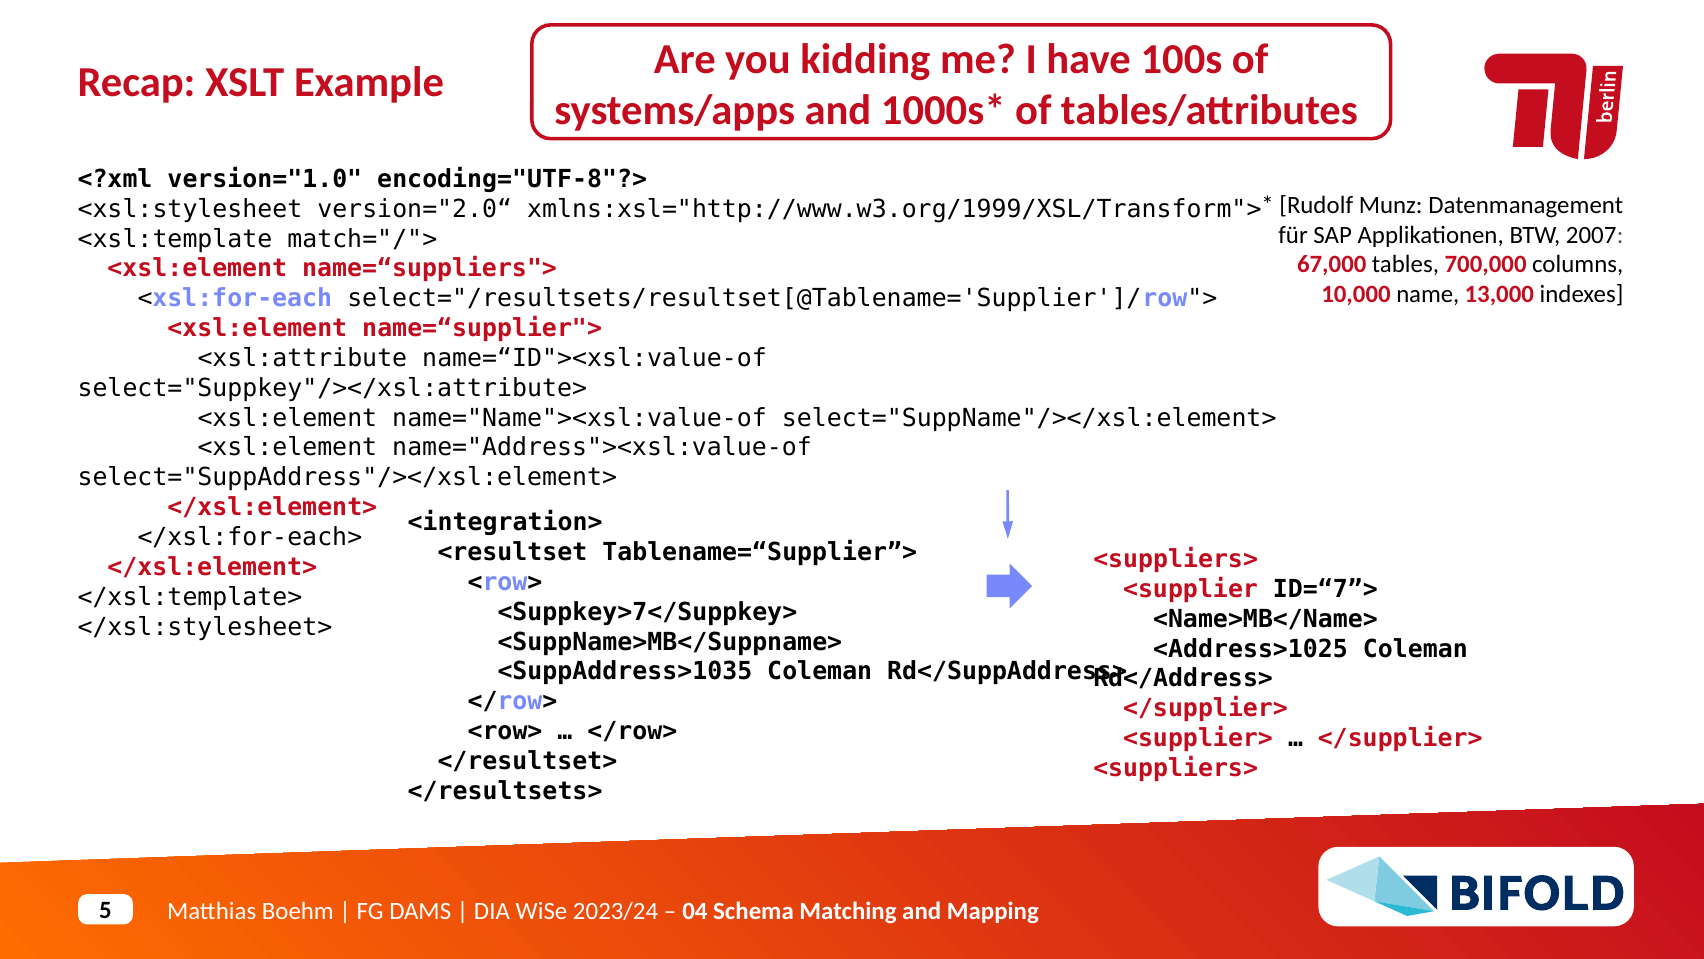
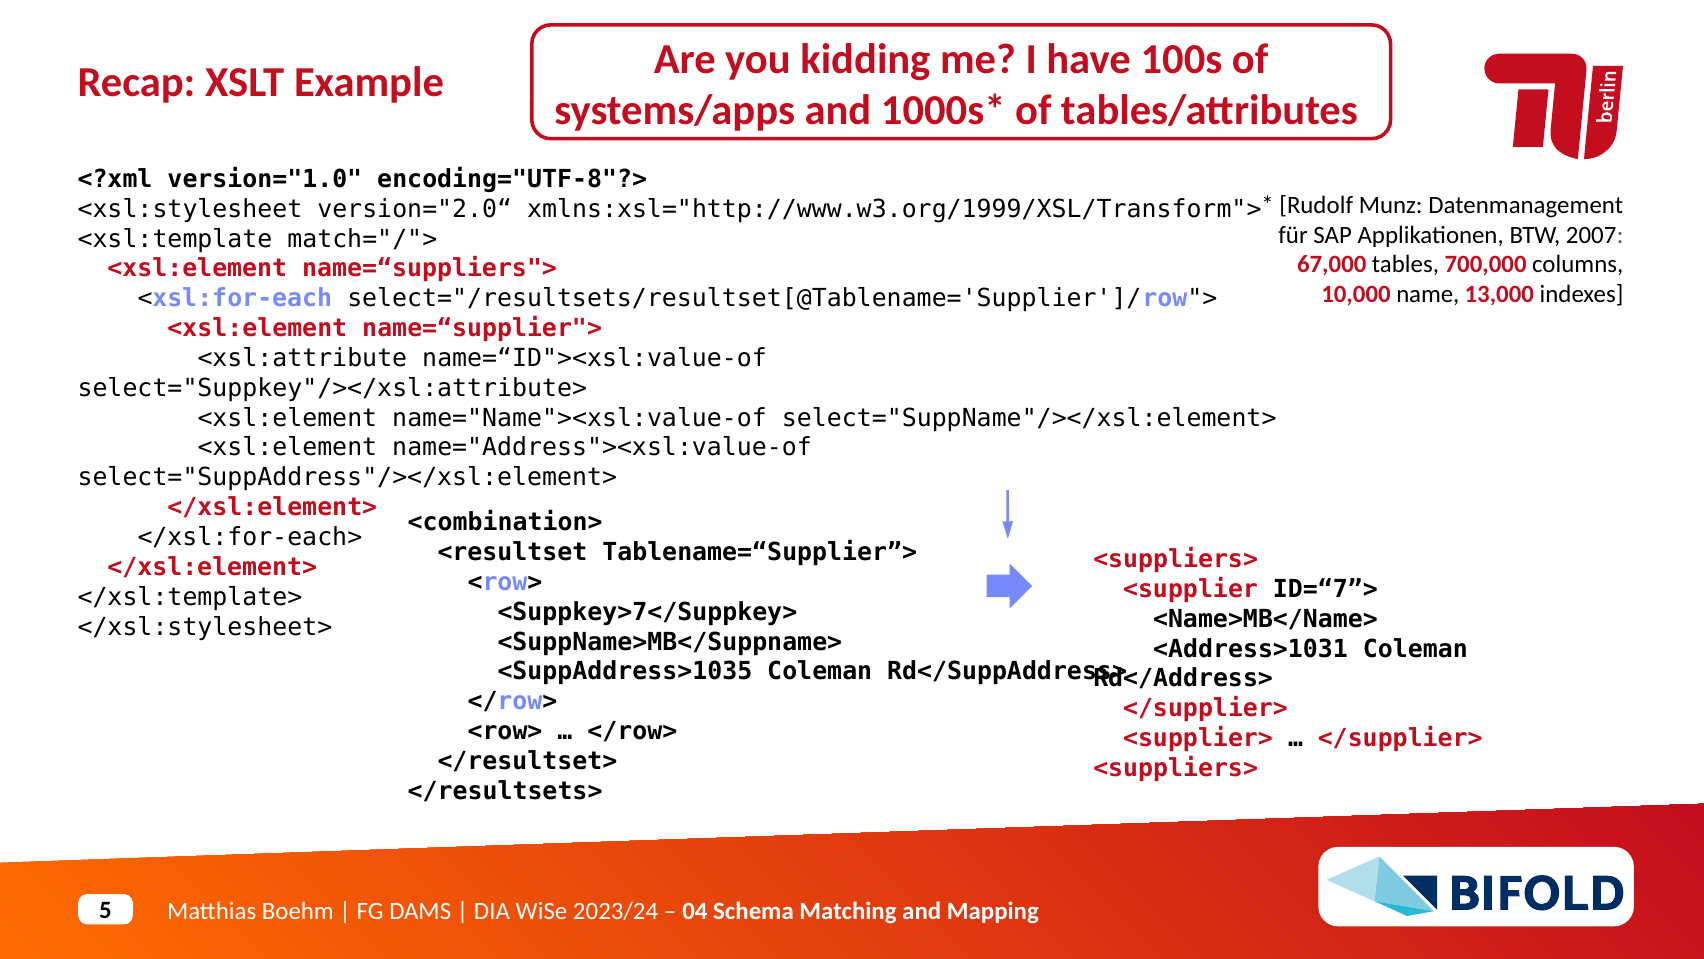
<integration>: <integration> -> <combination>
<Address>1025: <Address>1025 -> <Address>1031
